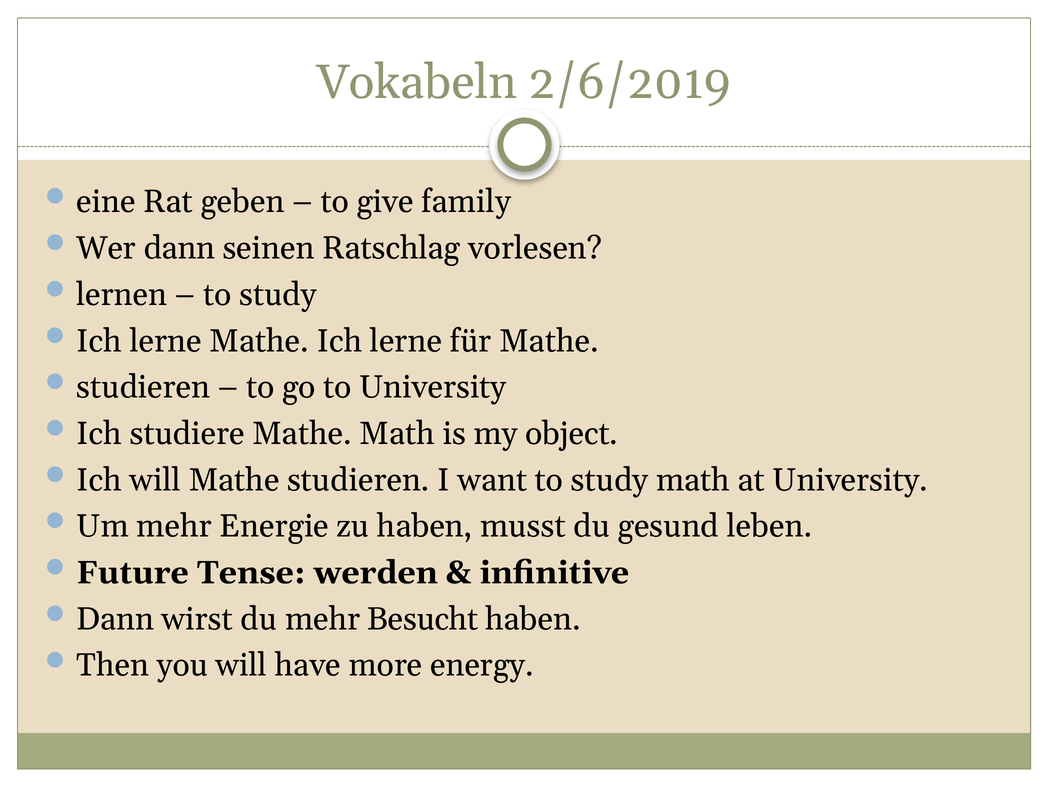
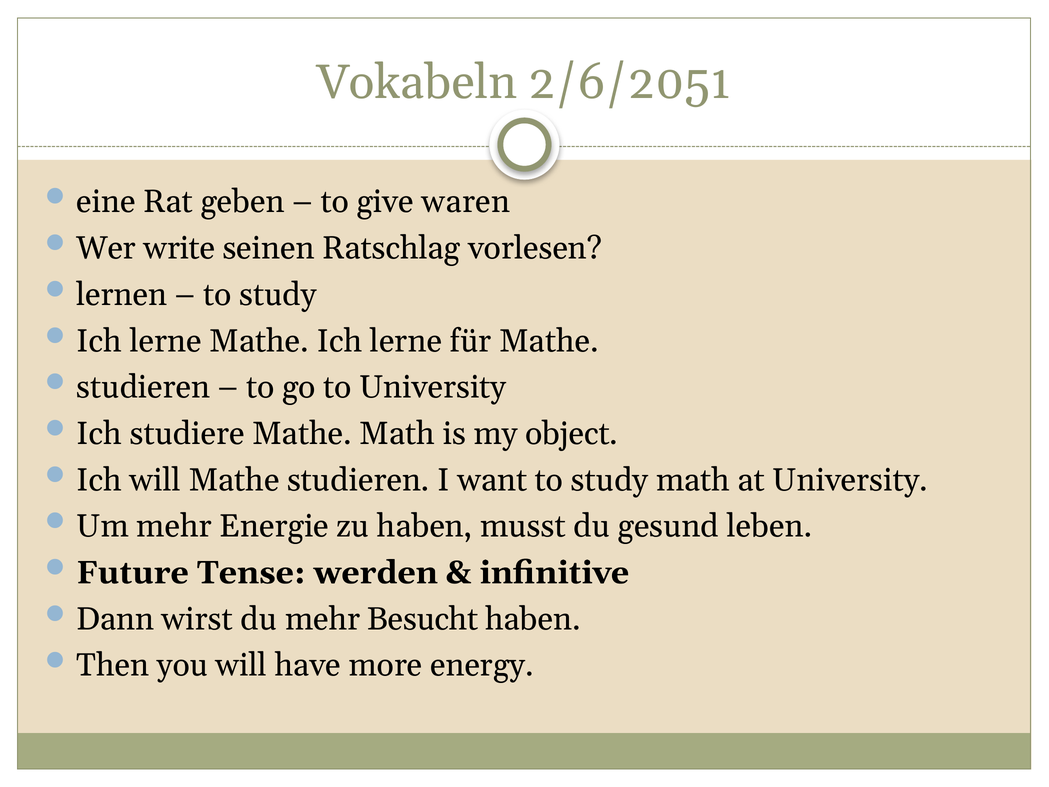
2/6/2019: 2/6/2019 -> 2/6/2051
family: family -> waren
Wer dann: dann -> write
